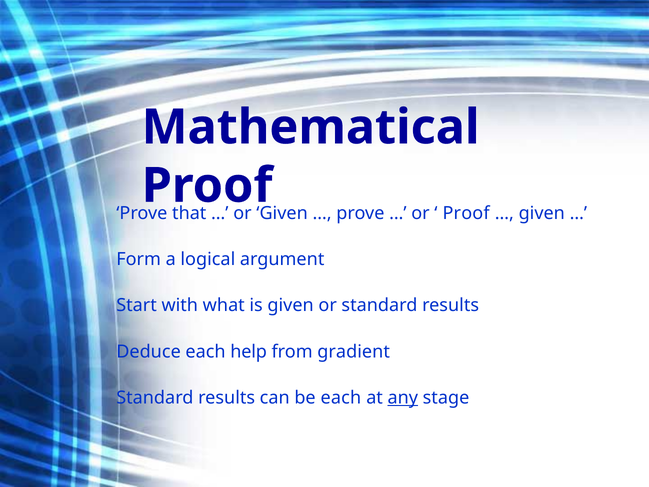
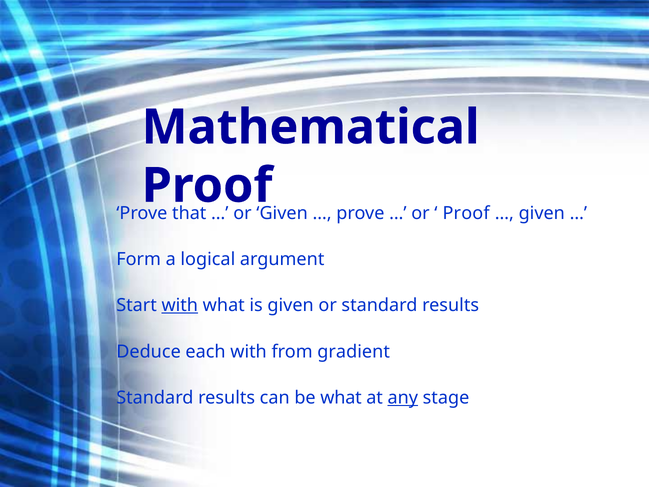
with at (180, 305) underline: none -> present
each help: help -> with
be each: each -> what
